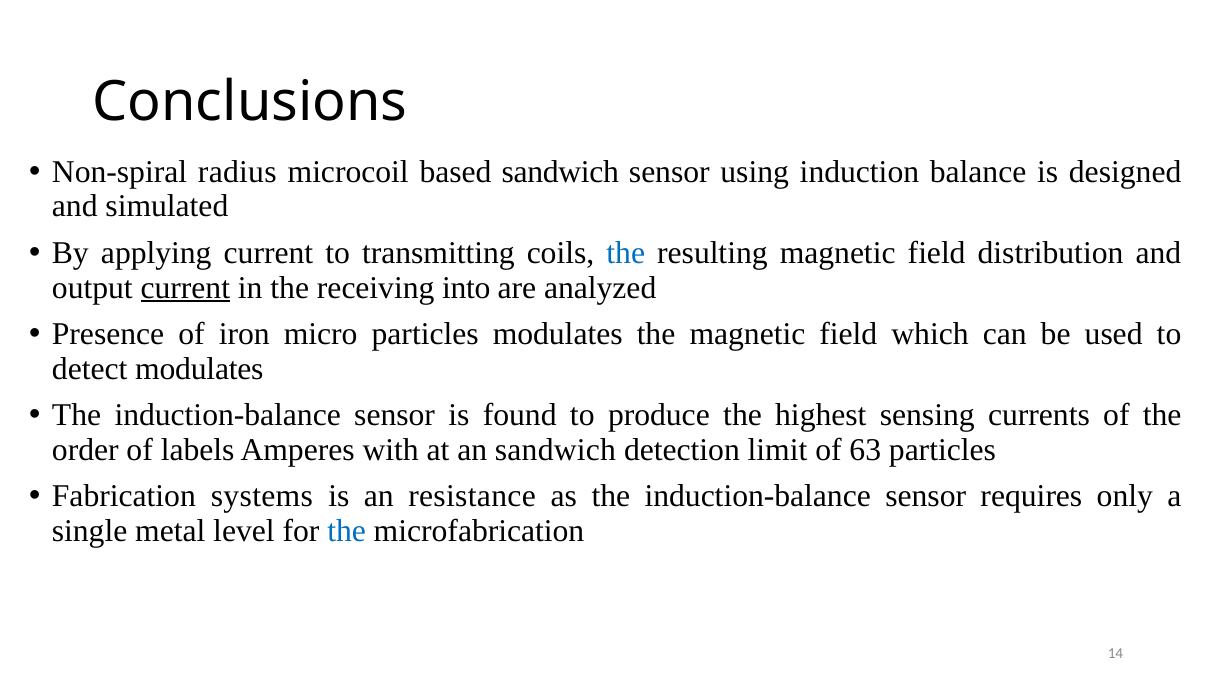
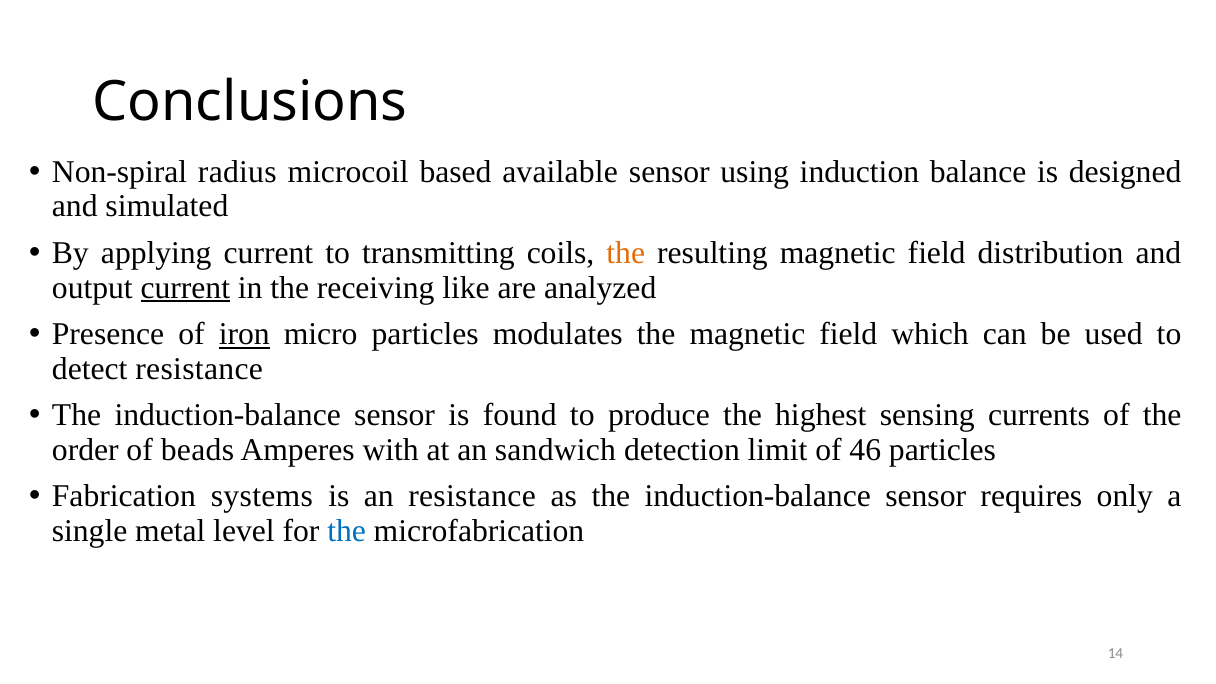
based sandwich: sandwich -> available
the at (626, 253) colour: blue -> orange
into: into -> like
iron underline: none -> present
detect modulates: modulates -> resistance
labels: labels -> beads
63: 63 -> 46
